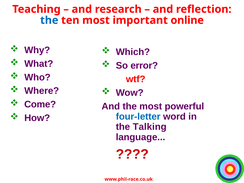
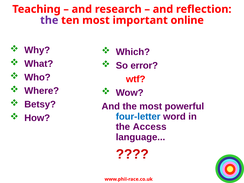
the at (49, 20) colour: blue -> purple
Come: Come -> Betsy
Talking: Talking -> Access
